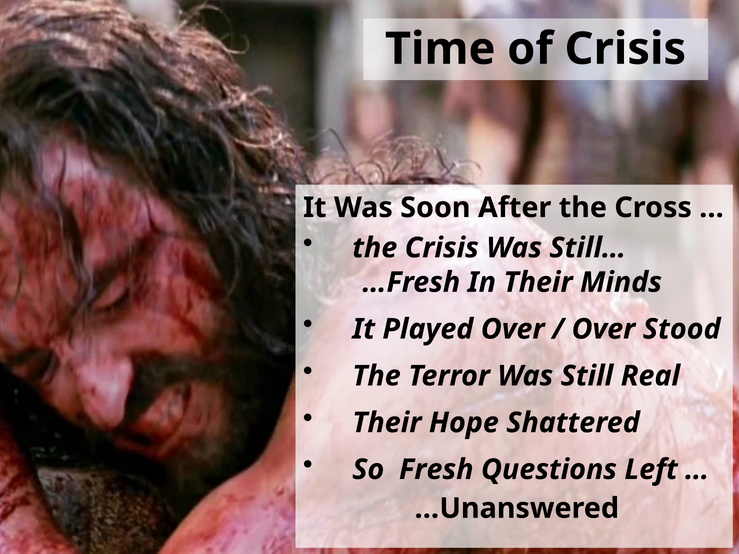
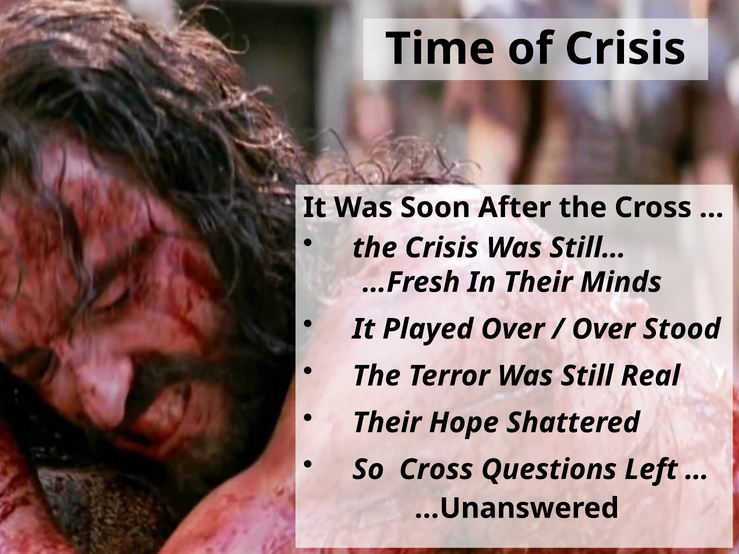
So Fresh: Fresh -> Cross
